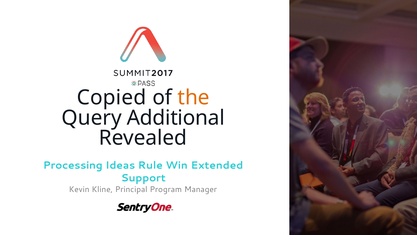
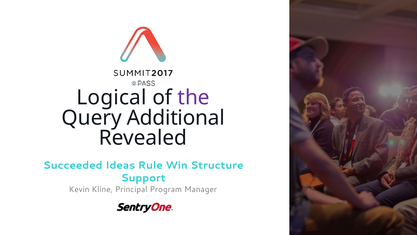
Copied: Copied -> Logical
the colour: orange -> purple
Processing: Processing -> Succeeded
Extended: Extended -> Structure
